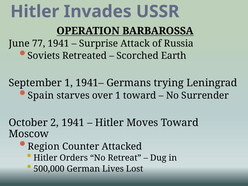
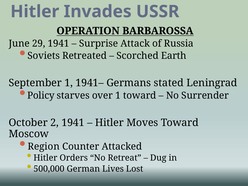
77: 77 -> 29
trying: trying -> stated
Spain: Spain -> Policy
